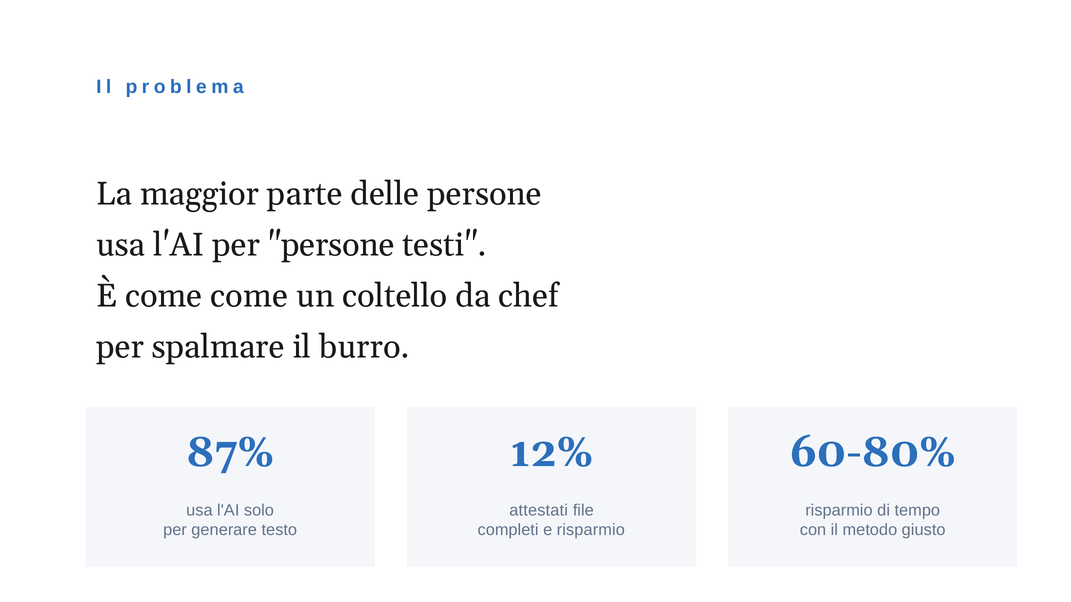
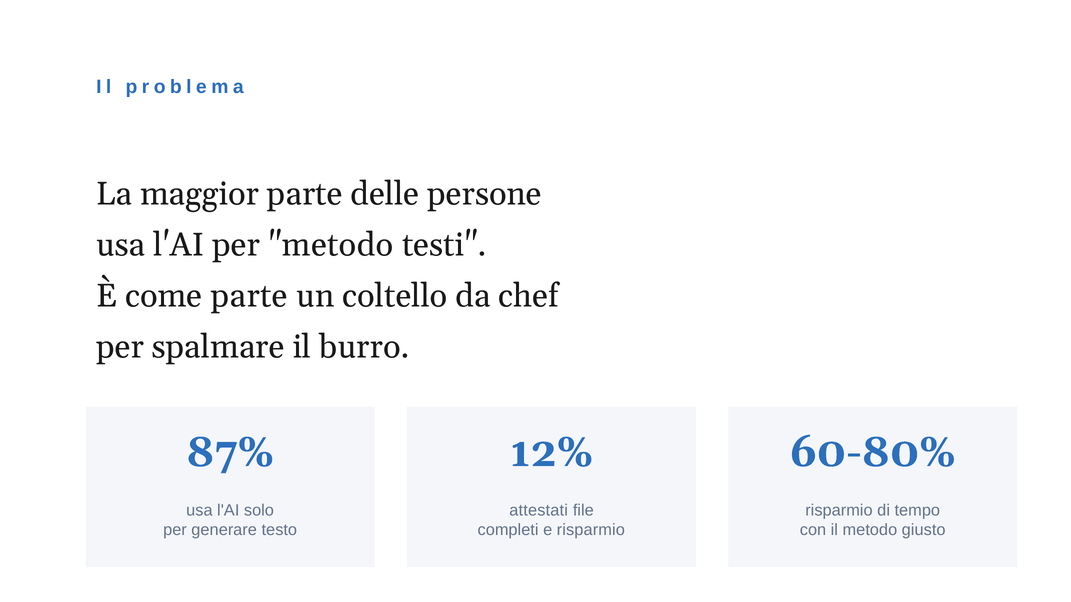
per persone: persone -> metodo
come come: come -> parte
